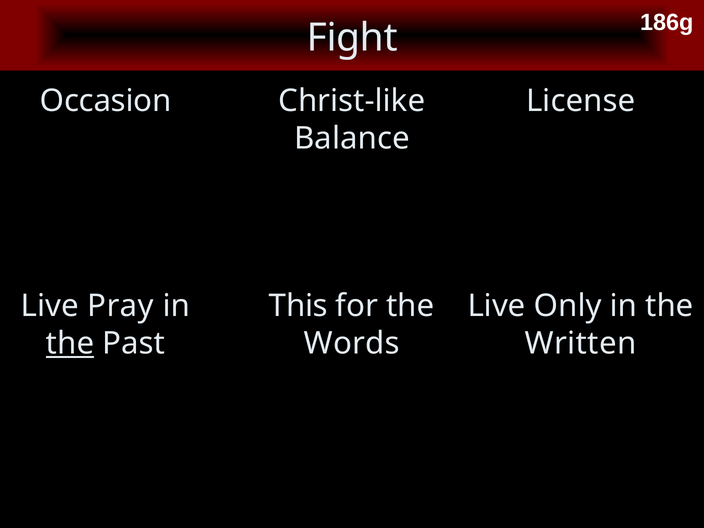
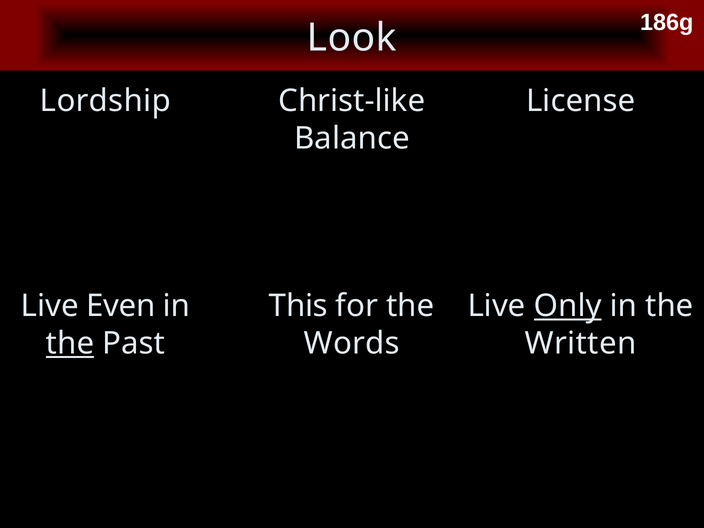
Fight: Fight -> Look
Occasion: Occasion -> Lordship
Pray: Pray -> Even
Only underline: none -> present
